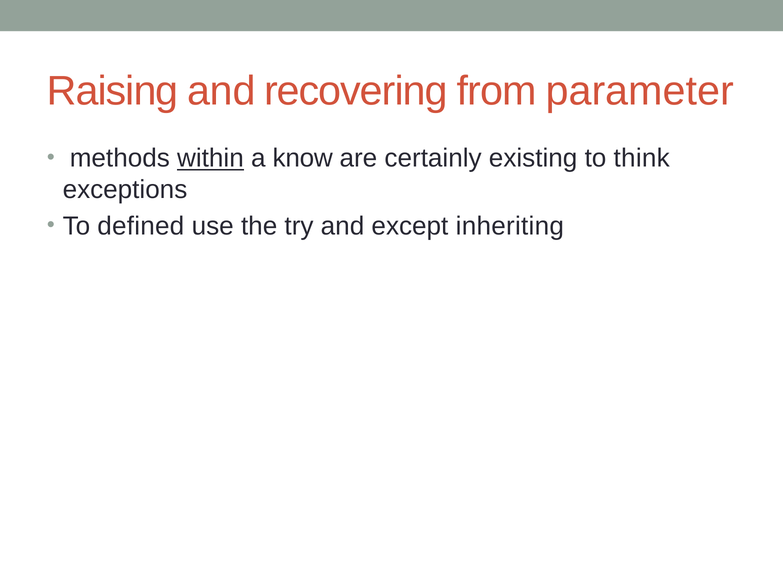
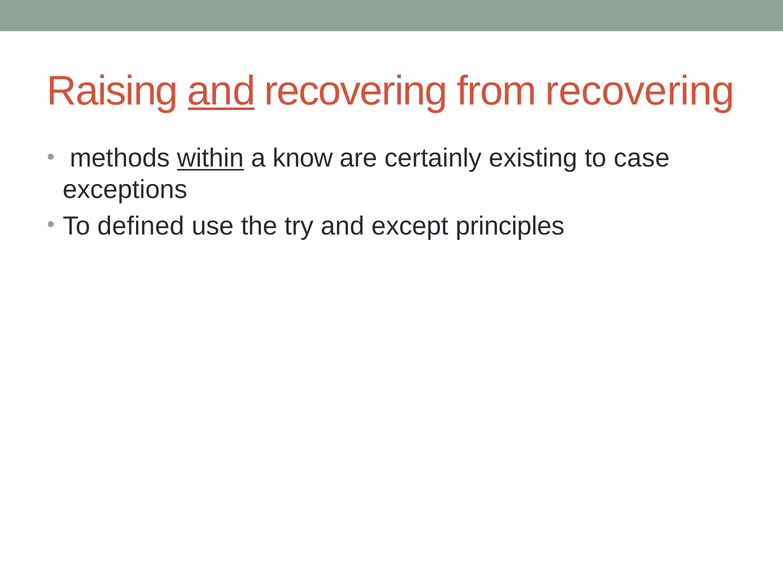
and at (221, 91) underline: none -> present
from parameter: parameter -> recovering
think: think -> case
inheriting: inheriting -> principles
